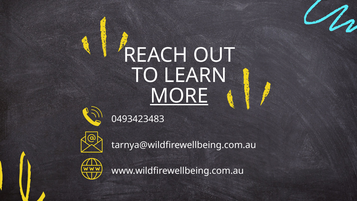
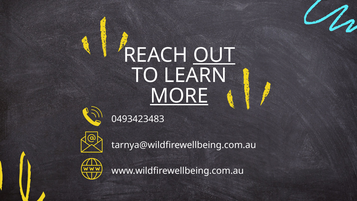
OUT underline: none -> present
